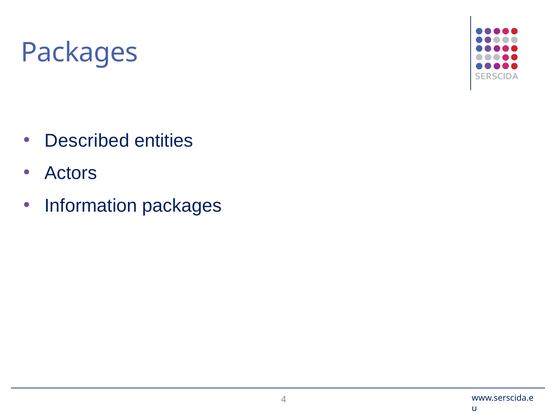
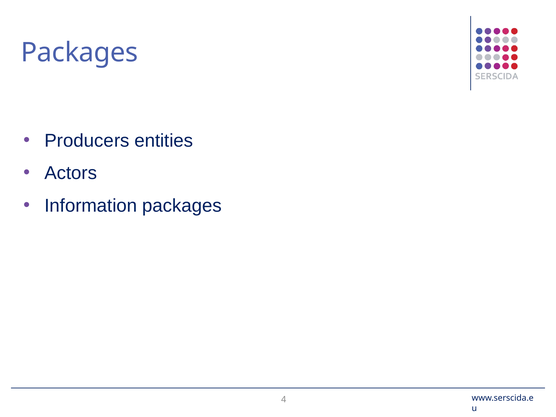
Described: Described -> Producers
